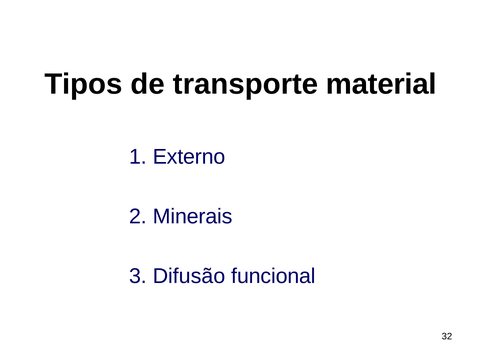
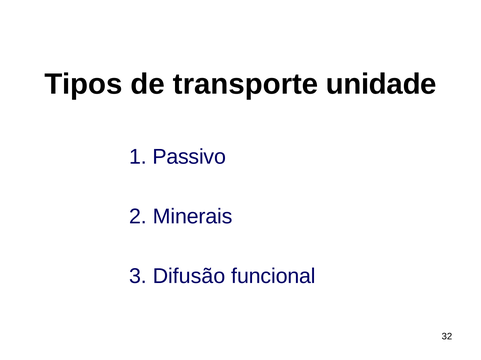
material: material -> unidade
Externo: Externo -> Passivo
